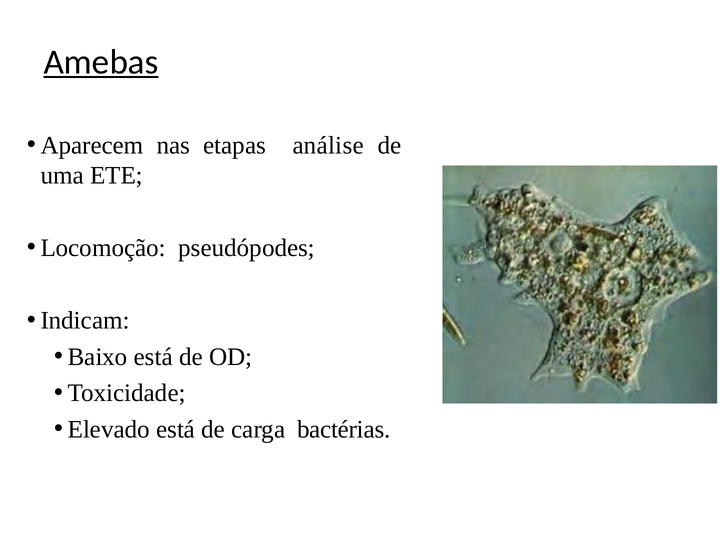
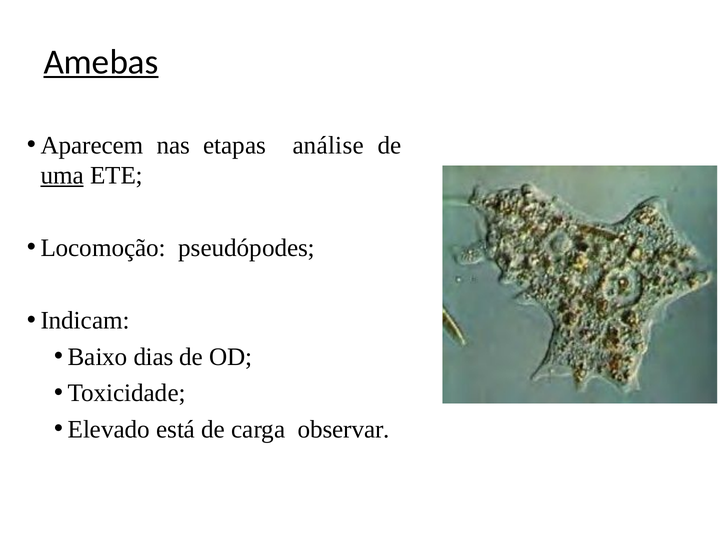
uma underline: none -> present
Baixo está: está -> dias
bactérias: bactérias -> observar
